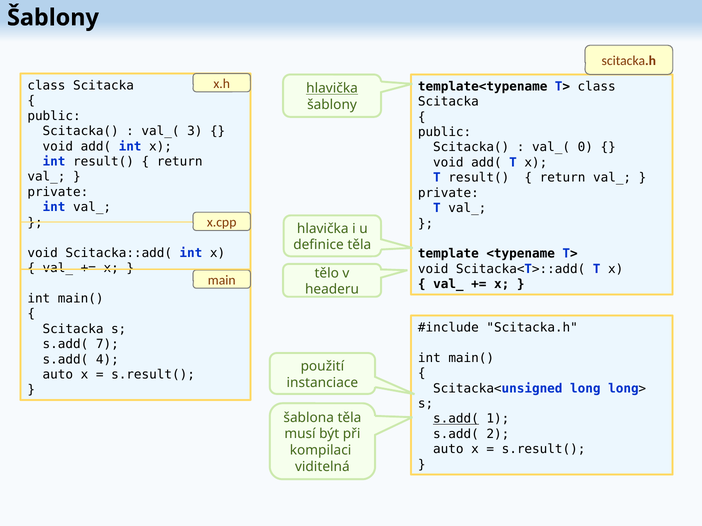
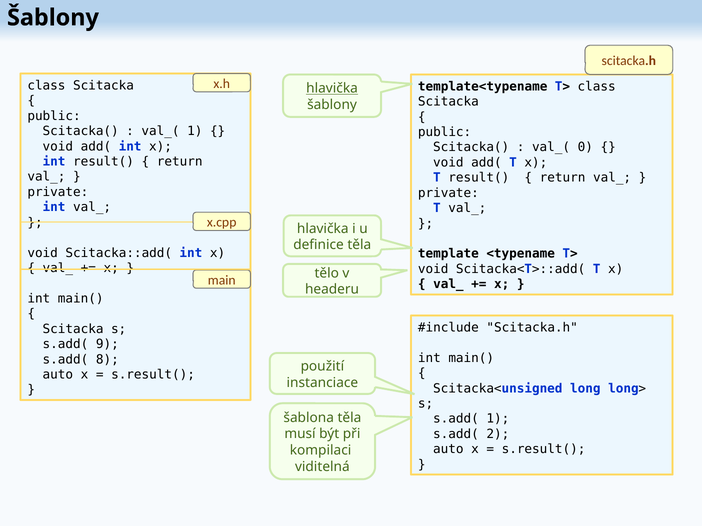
val_( 3: 3 -> 1
7: 7 -> 9
4: 4 -> 8
s.add( at (456, 419) underline: present -> none
